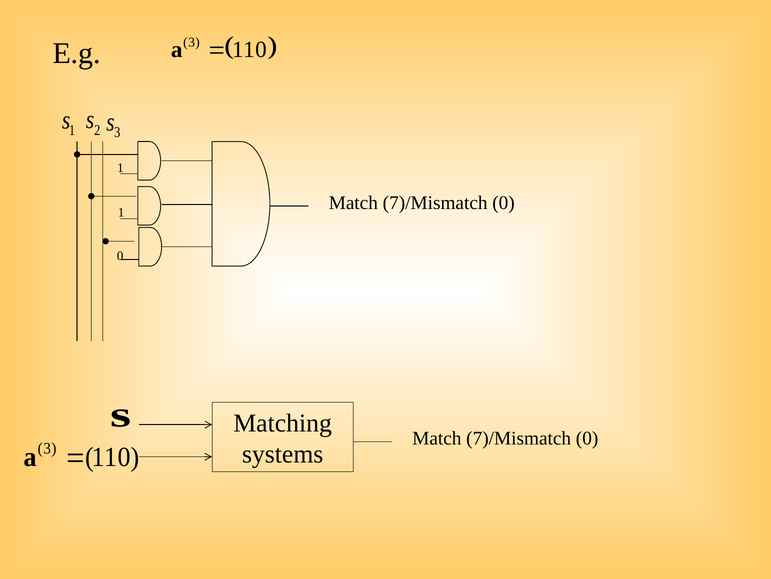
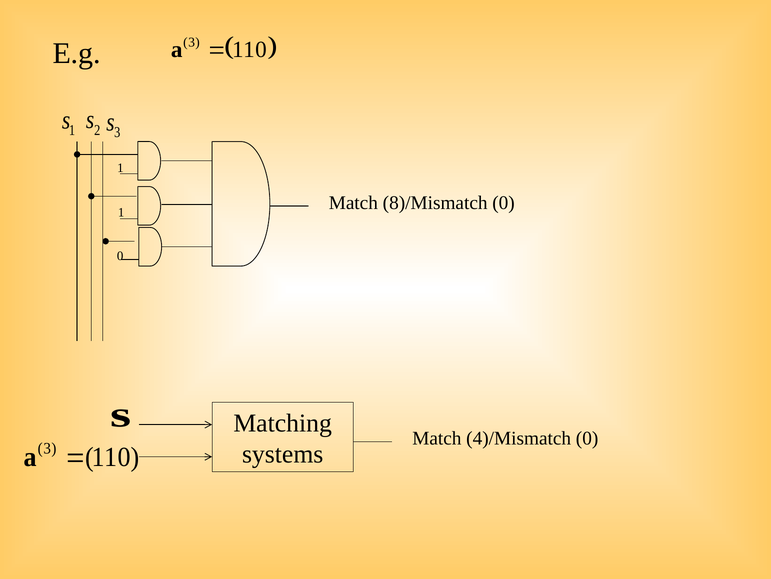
7)/Mismatch at (435, 203): 7)/Mismatch -> 8)/Mismatch
7)/Mismatch at (519, 438): 7)/Mismatch -> 4)/Mismatch
